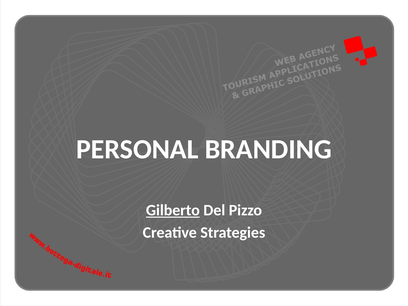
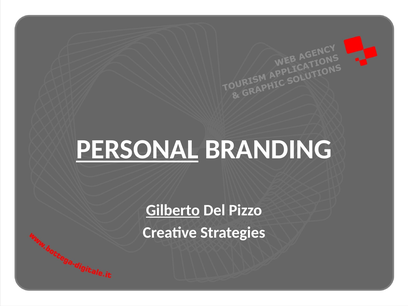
PERSONAL underline: none -> present
